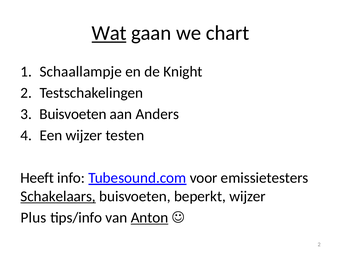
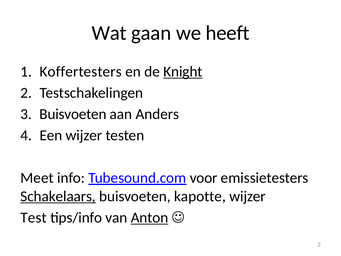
Wat underline: present -> none
chart: chart -> heeft
Schaallampje: Schaallampje -> Koffertesters
Knight underline: none -> present
Heeft: Heeft -> Meet
beperkt: beperkt -> kapotte
Plus: Plus -> Test
